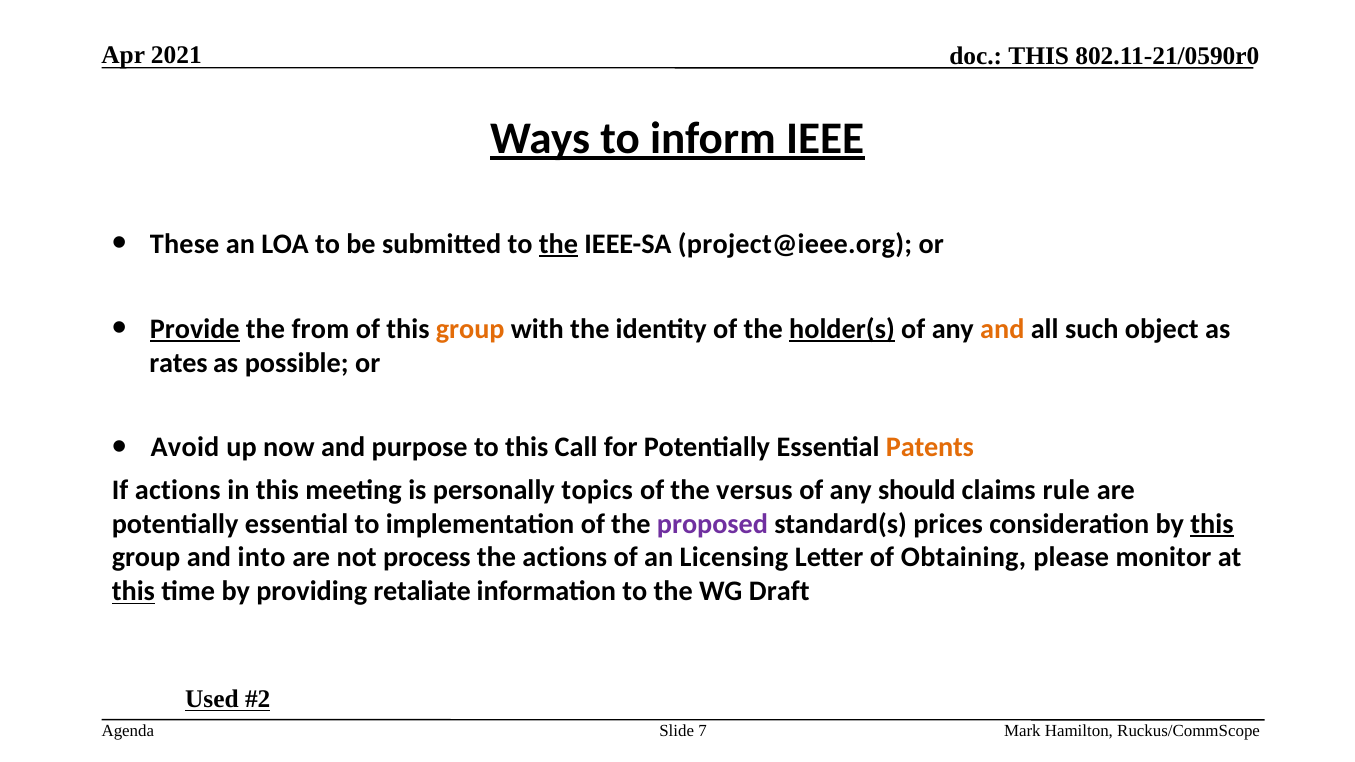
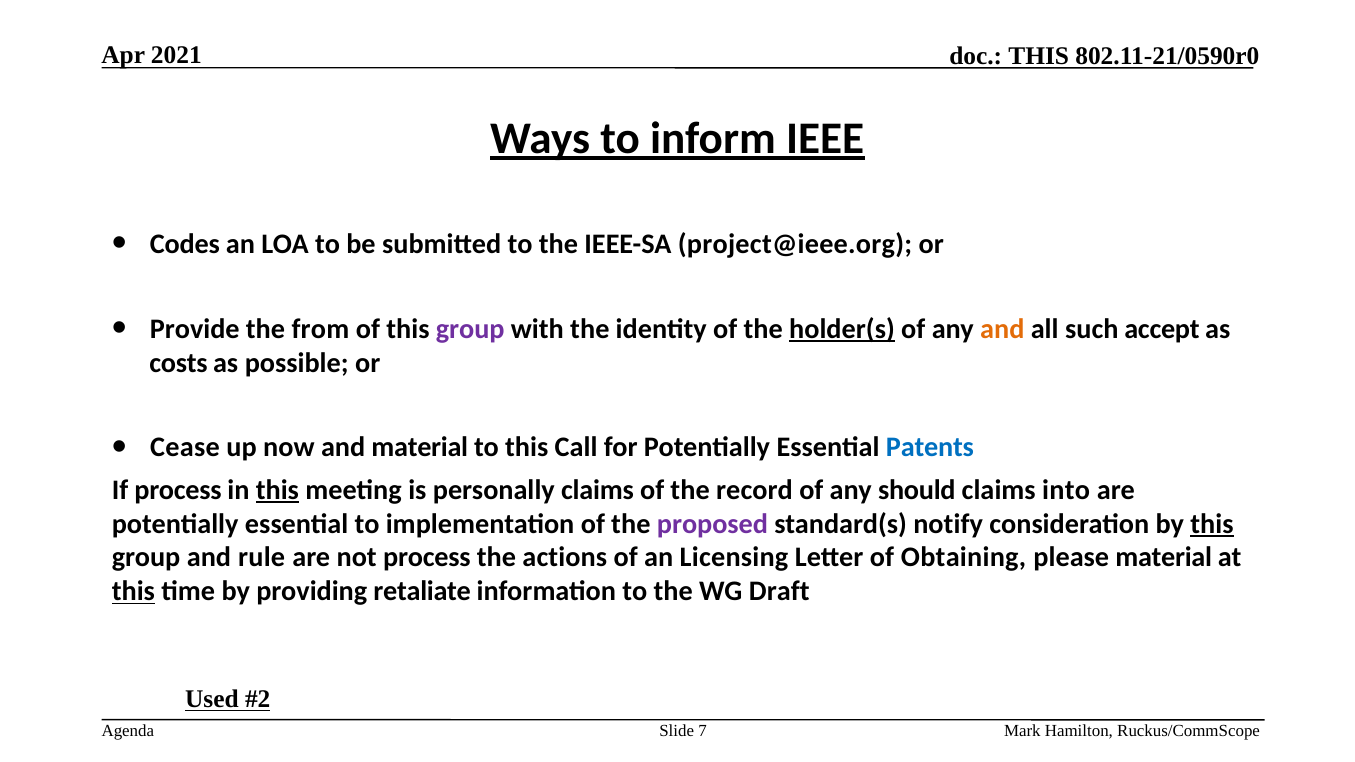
These: These -> Codes
the at (558, 244) underline: present -> none
Provide underline: present -> none
group at (470, 329) colour: orange -> purple
object: object -> accept
rates: rates -> costs
Avoid: Avoid -> Cease
and purpose: purpose -> material
Patents colour: orange -> blue
If actions: actions -> process
this at (277, 490) underline: none -> present
personally topics: topics -> claims
versus: versus -> record
rule: rule -> into
prices: prices -> notify
into: into -> rule
please monitor: monitor -> material
